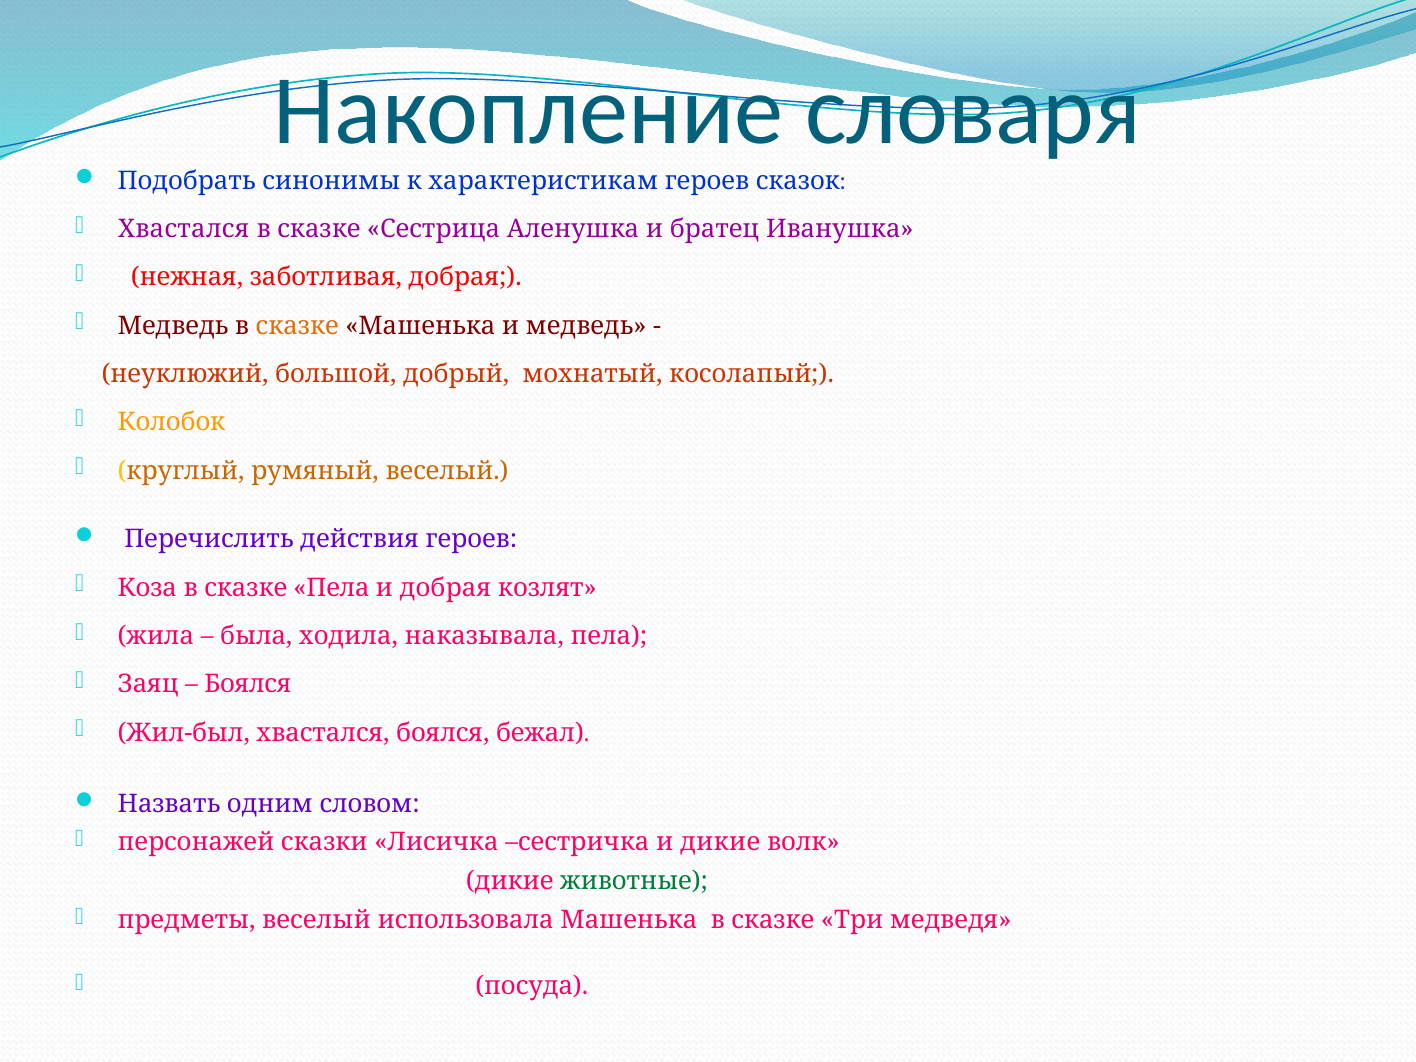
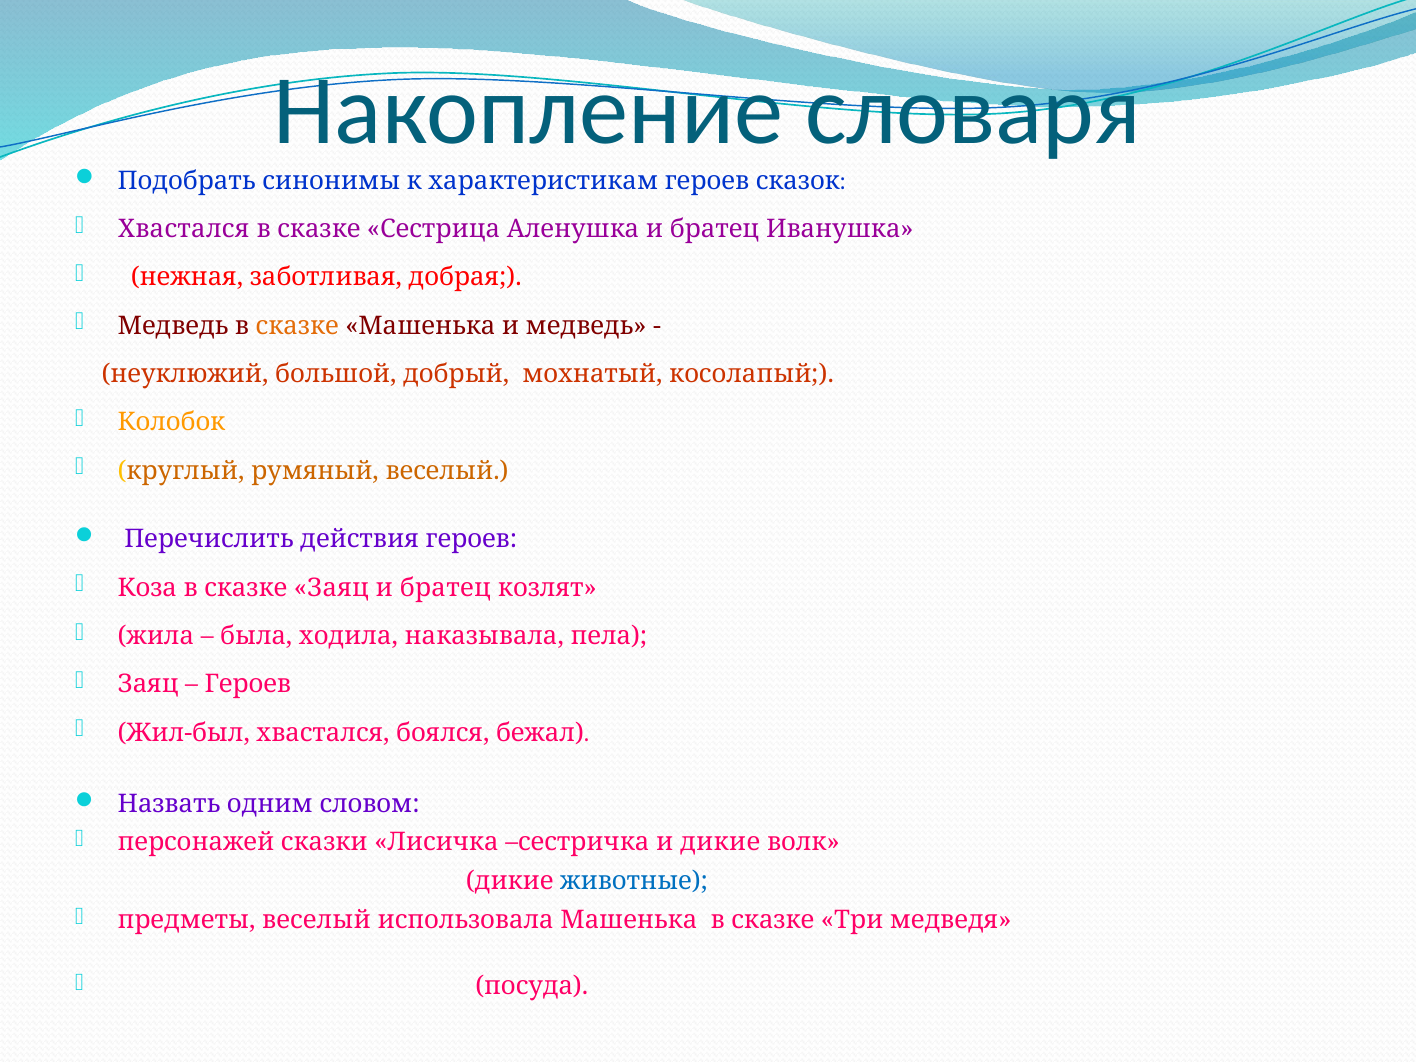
сказке Пела: Пела -> Заяц
добрая at (445, 588): добрая -> братец
Боялся at (248, 684): Боялся -> Героев
животные colour: green -> blue
